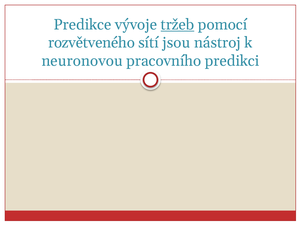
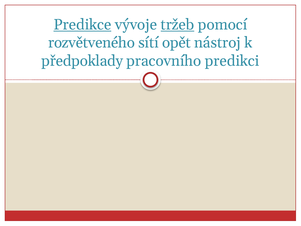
Predikce underline: none -> present
jsou: jsou -> opět
neuronovou: neuronovou -> předpoklady
